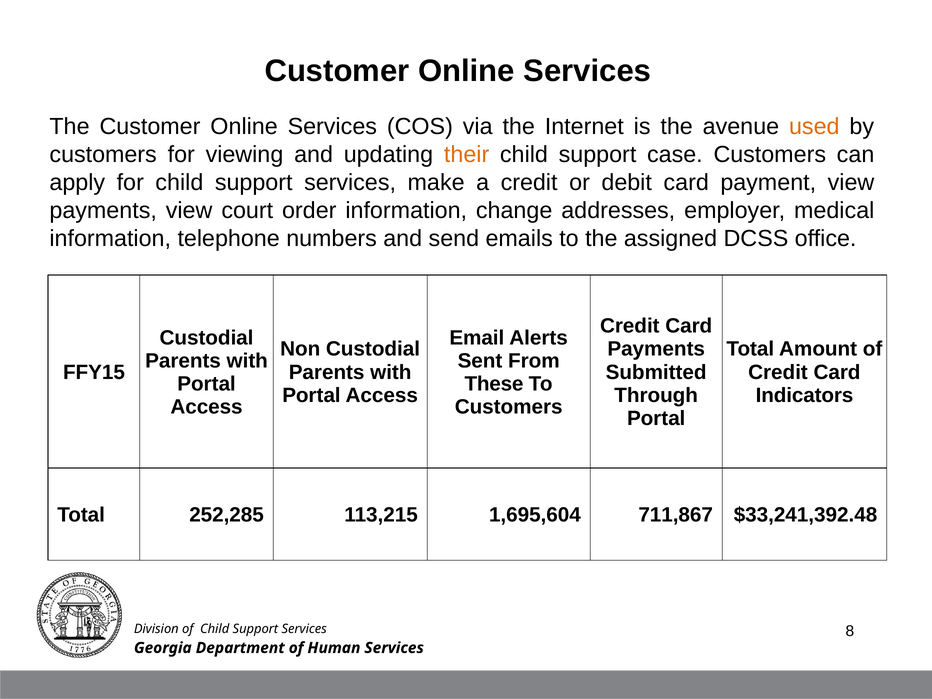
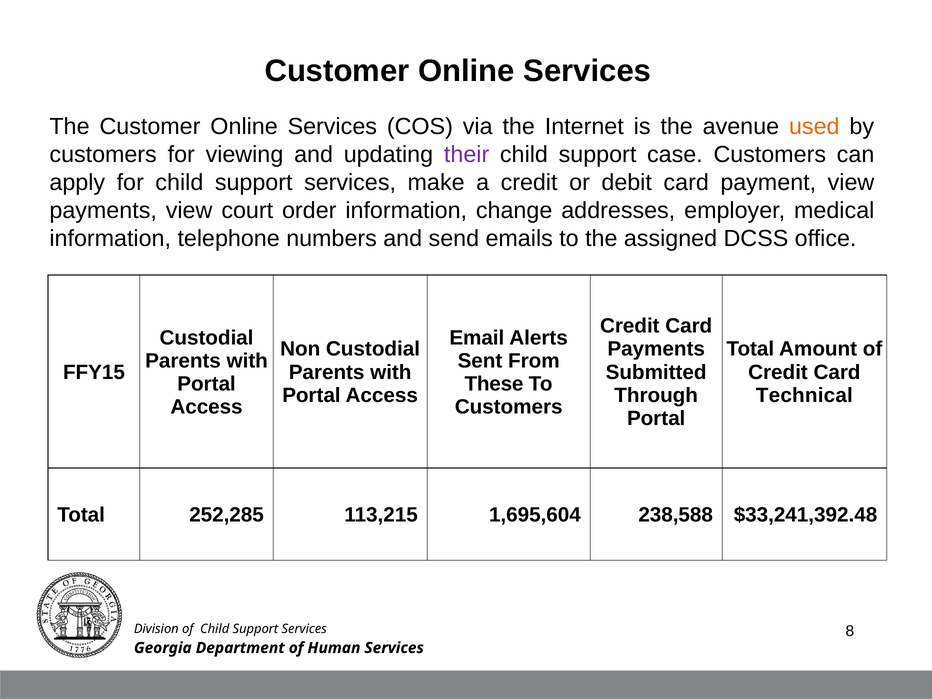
their colour: orange -> purple
Indicators: Indicators -> Technical
711,867: 711,867 -> 238,588
